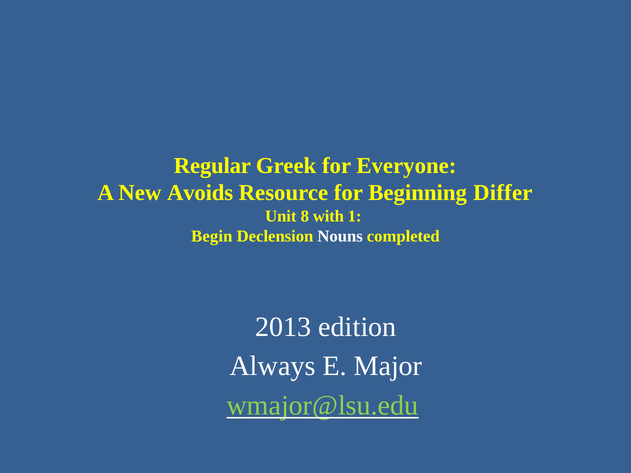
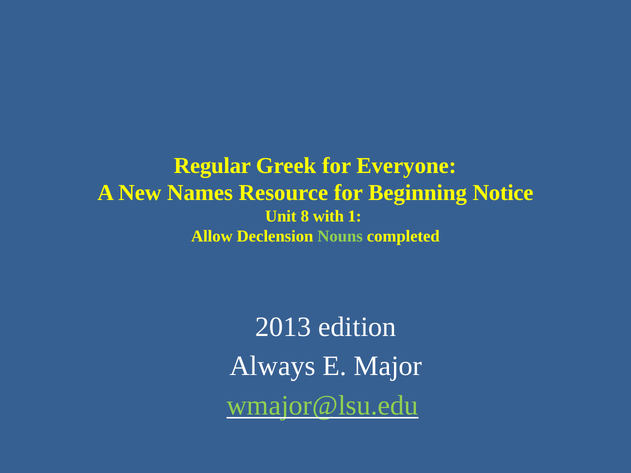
Avoids: Avoids -> Names
Differ: Differ -> Notice
Begin: Begin -> Allow
Nouns colour: white -> light green
